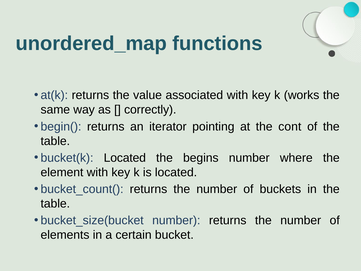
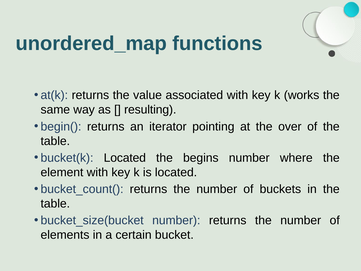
correctly: correctly -> resulting
cont: cont -> over
